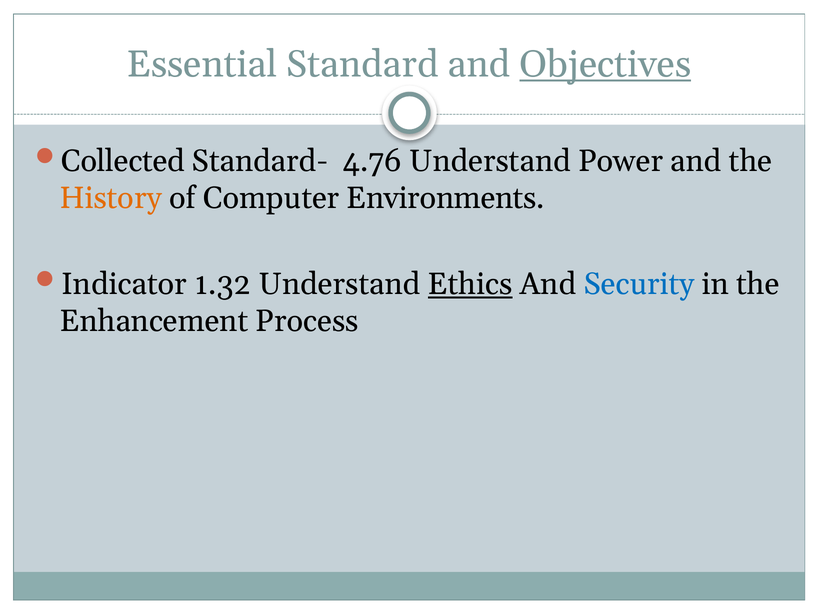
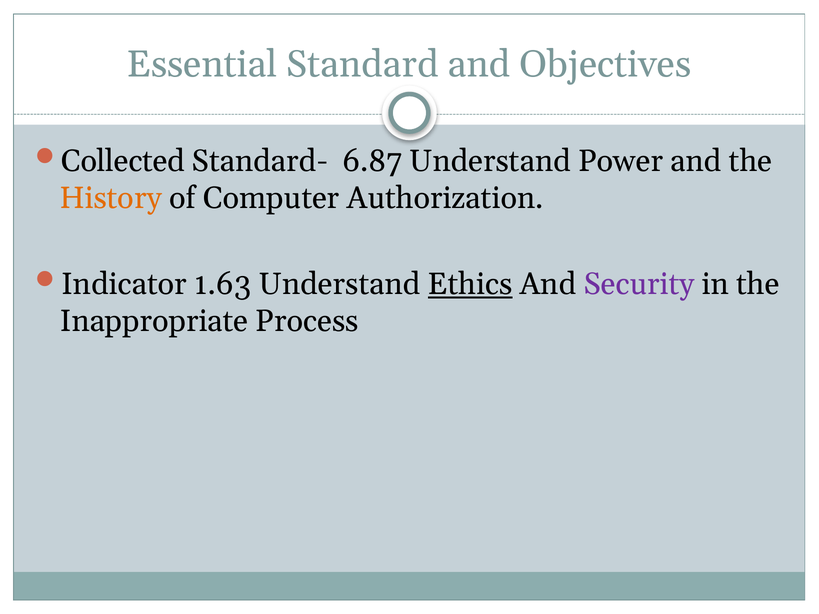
Objectives underline: present -> none
4.76: 4.76 -> 6.87
Environments: Environments -> Authorization
1.32: 1.32 -> 1.63
Security colour: blue -> purple
Enhancement: Enhancement -> Inappropriate
